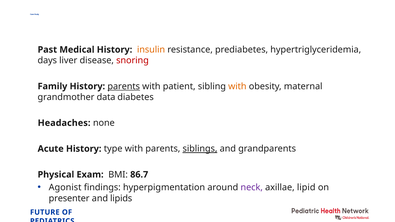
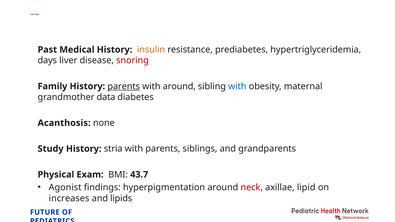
with patient: patient -> around
with at (237, 86) colour: orange -> blue
Headaches: Headaches -> Acanthosis
Acute at (51, 149): Acute -> Study
type: type -> stria
siblings underline: present -> none
86.7: 86.7 -> 43.7
neck colour: purple -> red
presenter: presenter -> increases
